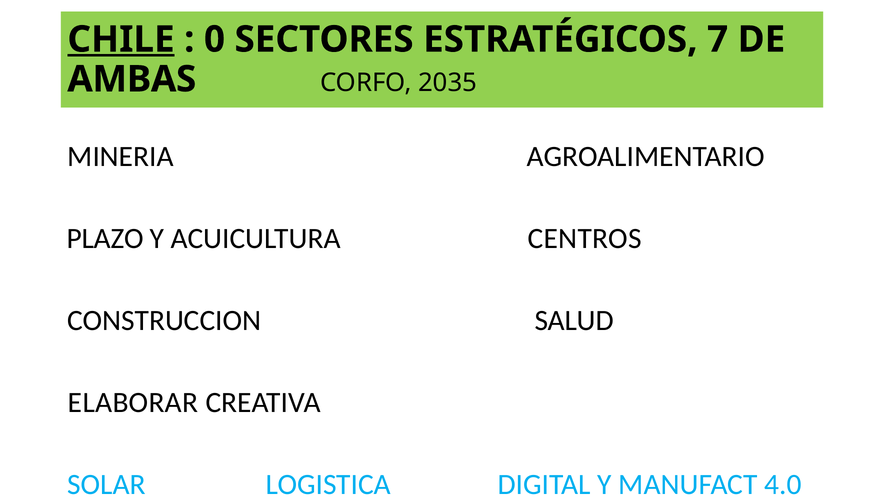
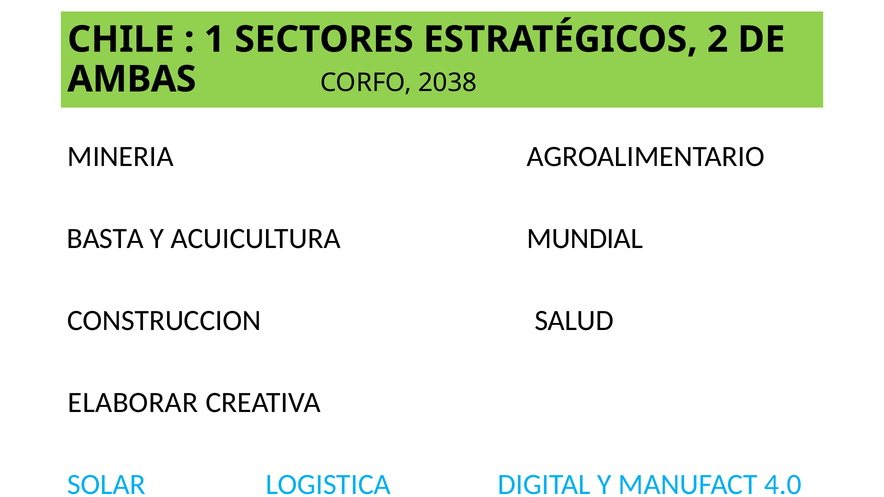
CHILE underline: present -> none
0: 0 -> 1
7: 7 -> 2
2035: 2035 -> 2038
PLAZO: PLAZO -> BASTA
CENTROS: CENTROS -> MUNDIAL
